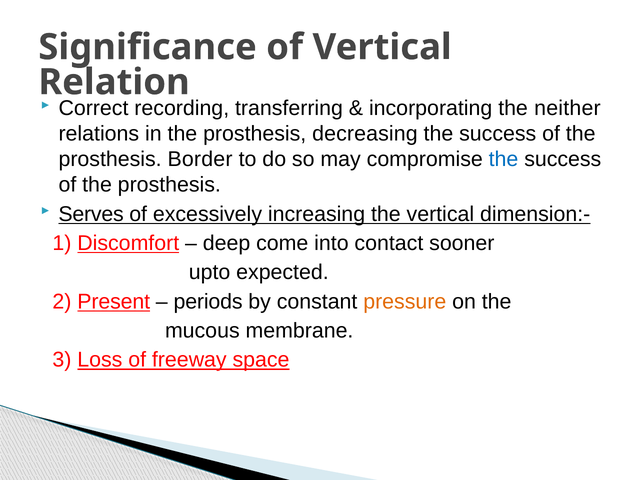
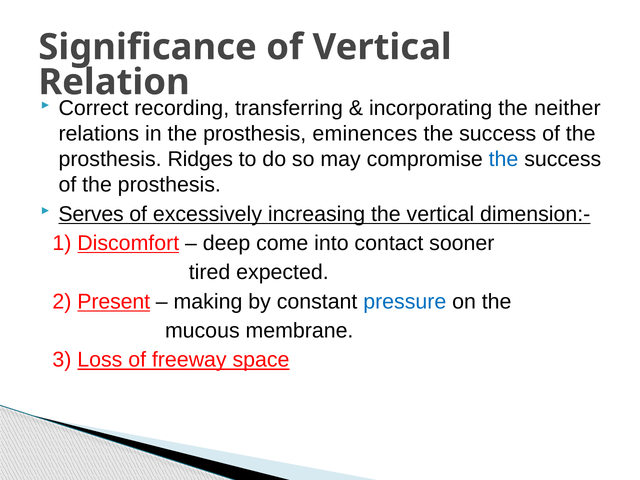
decreasing: decreasing -> eminences
Border: Border -> Ridges
upto: upto -> tired
periods: periods -> making
pressure colour: orange -> blue
